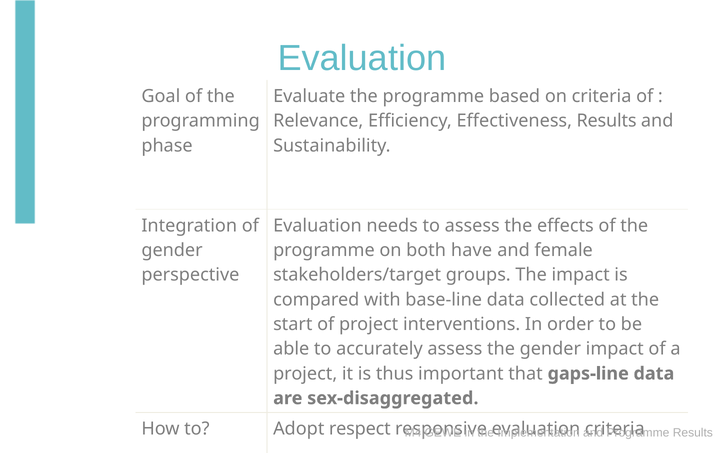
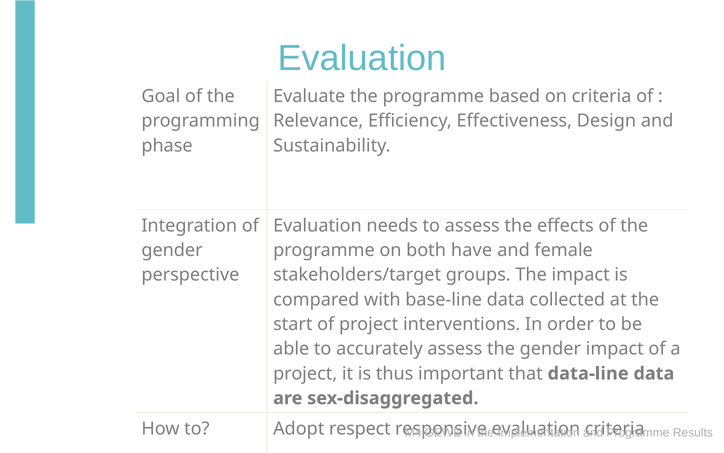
Effectiveness Results: Results -> Design
gaps-line: gaps-line -> data-line
